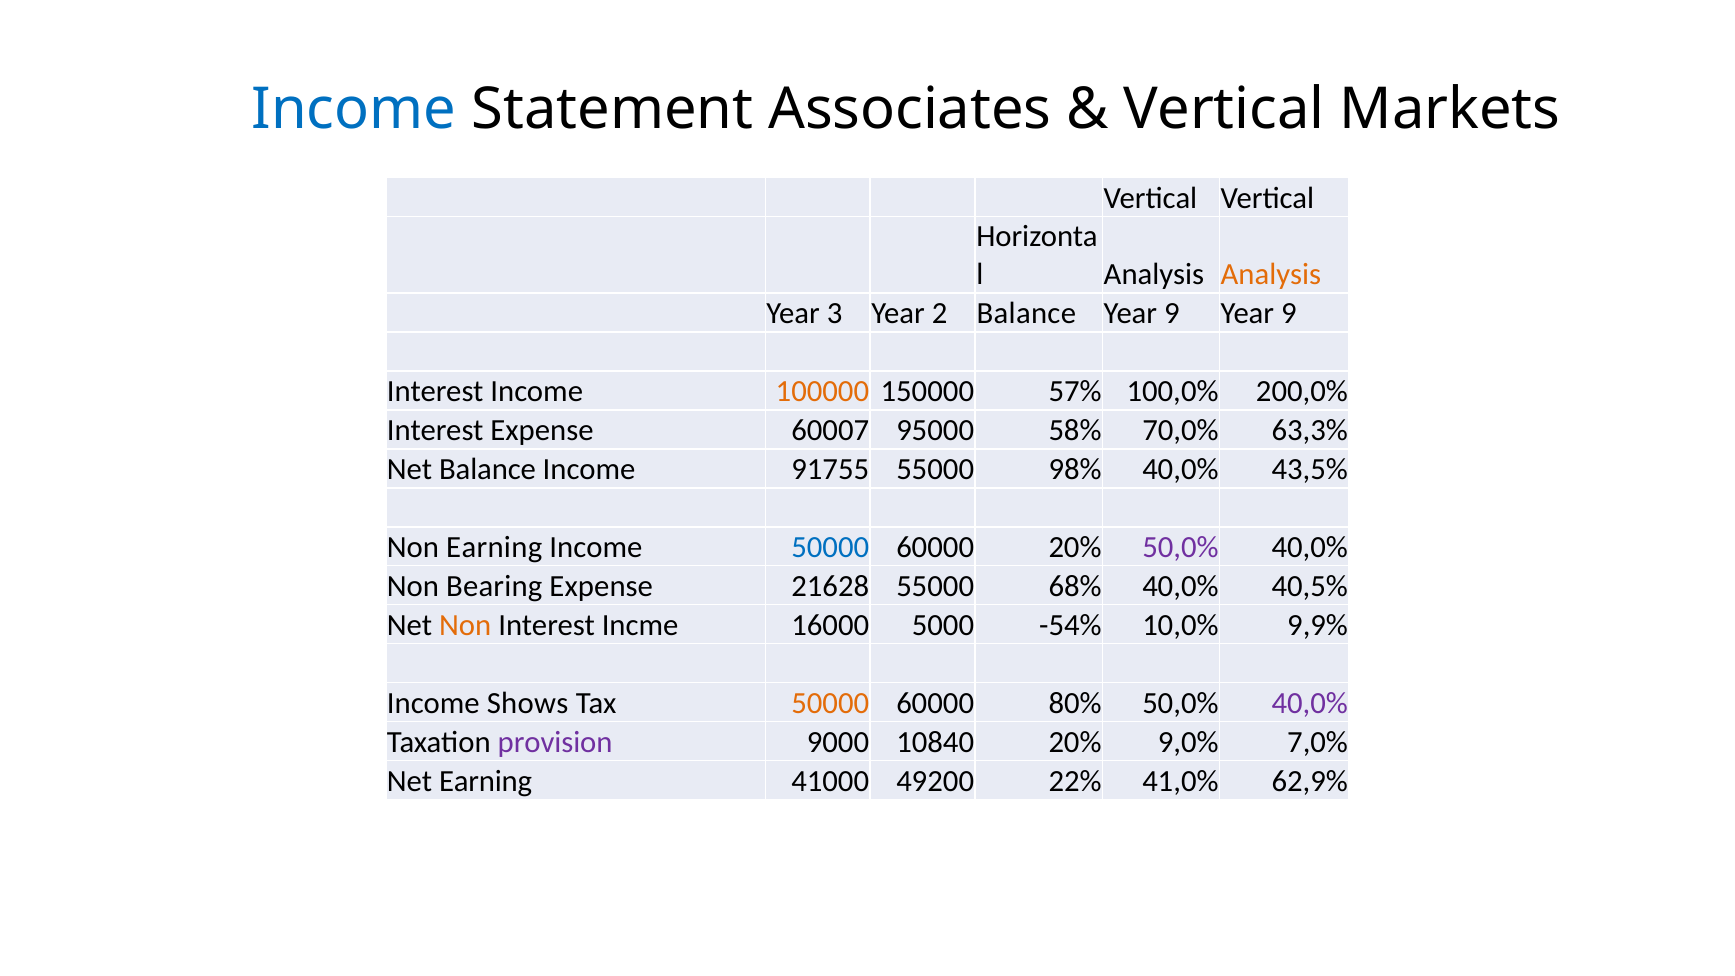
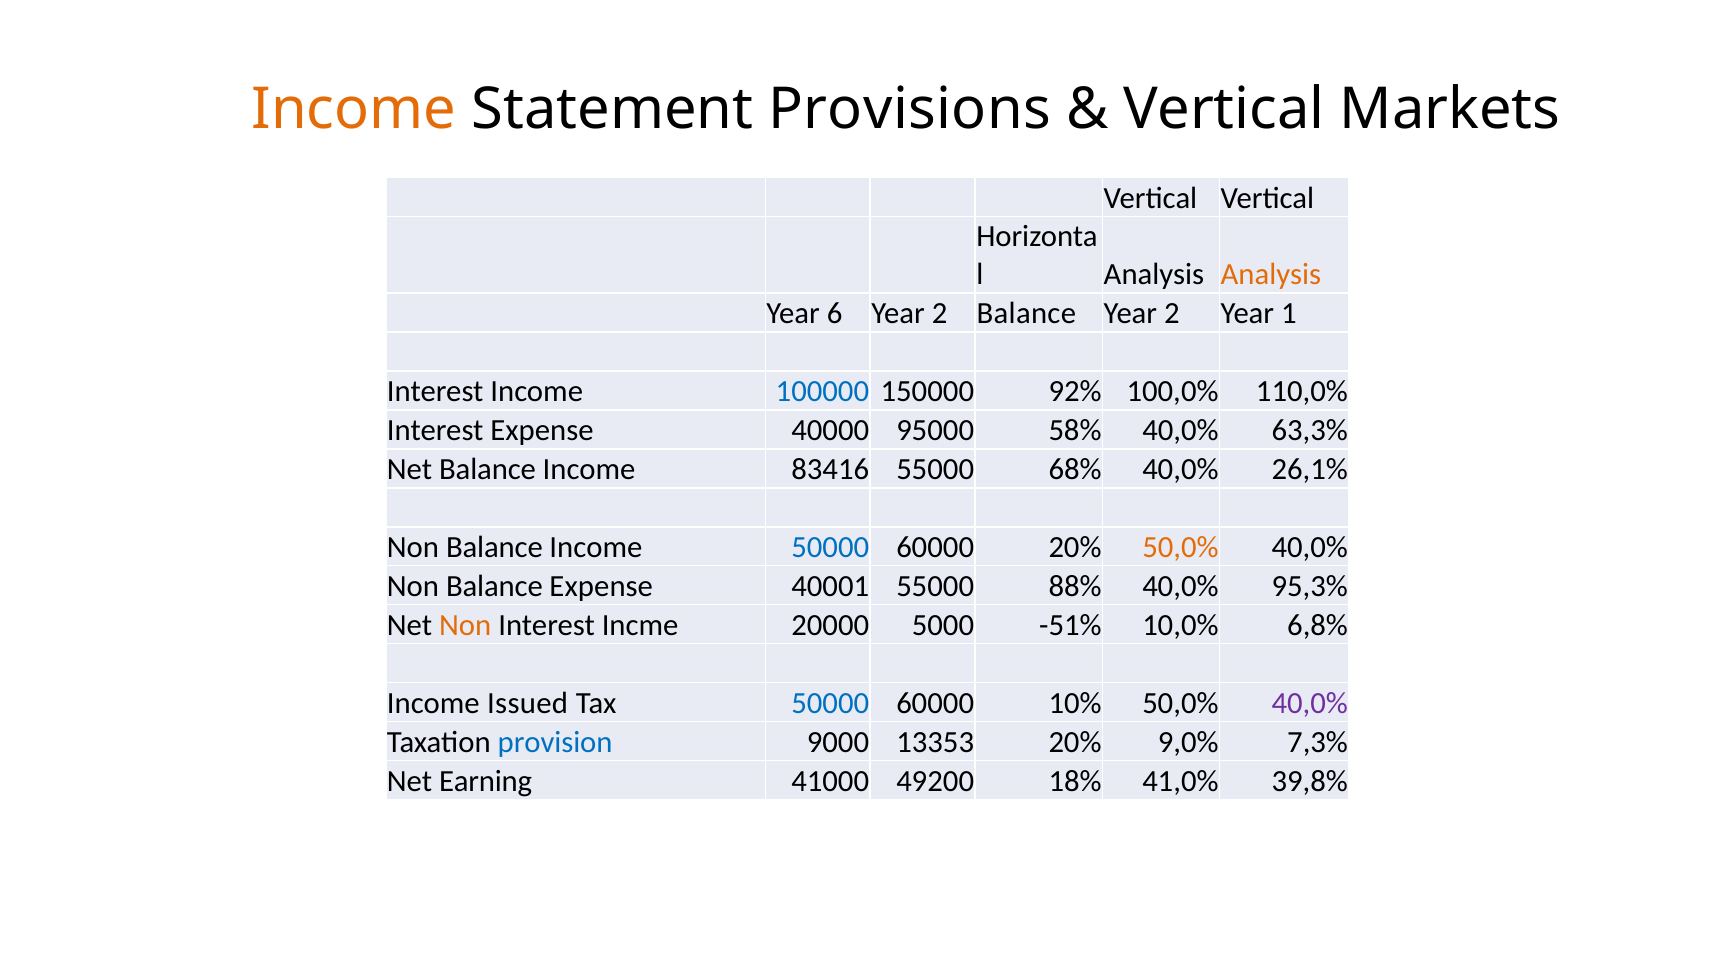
Income at (354, 109) colour: blue -> orange
Associates: Associates -> Provisions
3: 3 -> 6
9 at (1172, 313): 9 -> 2
9 at (1289, 313): 9 -> 1
100000 colour: orange -> blue
57%: 57% -> 92%
200,0%: 200,0% -> 110,0%
60007: 60007 -> 40000
58% 70,0%: 70,0% -> 40,0%
91755: 91755 -> 83416
98%: 98% -> 68%
43,5%: 43,5% -> 26,1%
Earning at (494, 547): Earning -> Balance
50,0% at (1180, 547) colour: purple -> orange
Bearing at (494, 586): Bearing -> Balance
21628: 21628 -> 40001
68%: 68% -> 88%
40,5%: 40,5% -> 95,3%
16000: 16000 -> 20000
-54%: -54% -> -51%
9,9%: 9,9% -> 6,8%
Shows: Shows -> Issued
50000 at (830, 703) colour: orange -> blue
80%: 80% -> 10%
provision colour: purple -> blue
10840: 10840 -> 13353
7,0%: 7,0% -> 7,3%
22%: 22% -> 18%
62,9%: 62,9% -> 39,8%
